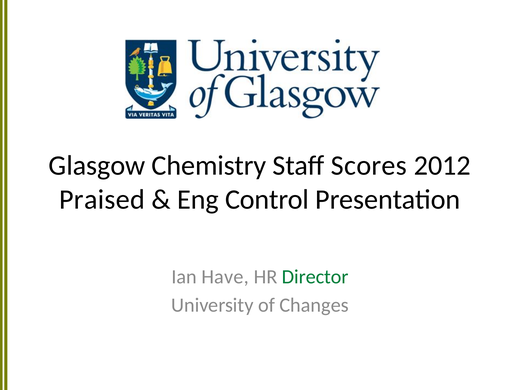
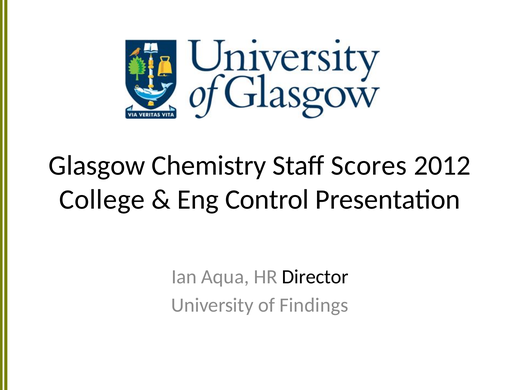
Praised: Praised -> College
Have: Have -> Aqua
Director colour: green -> black
Changes: Changes -> Findings
